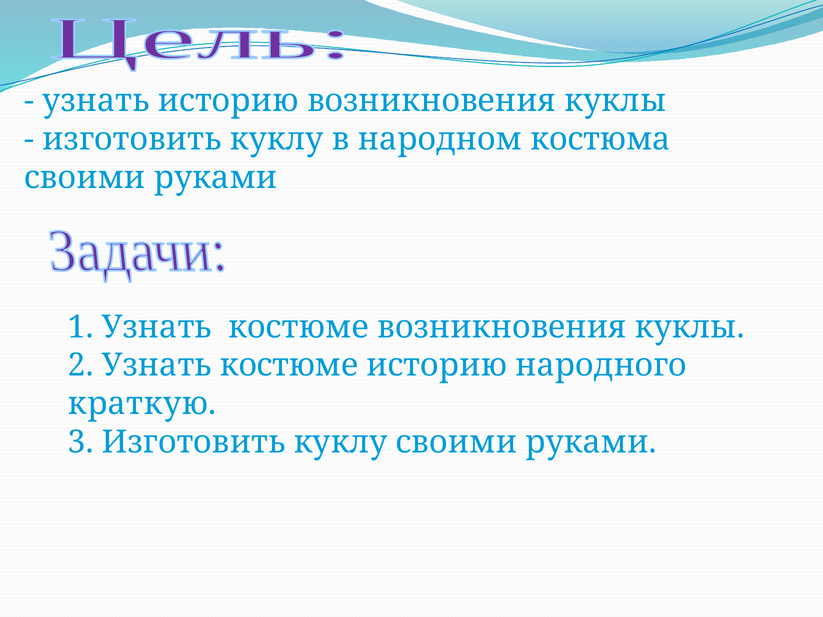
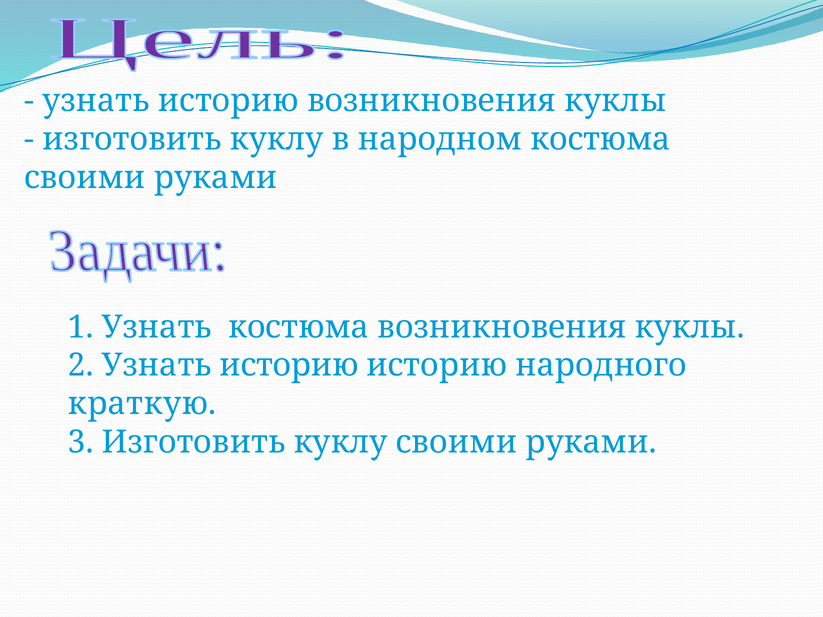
1 Узнать костюме: костюме -> костюма
2 Узнать костюме: костюме -> историю
